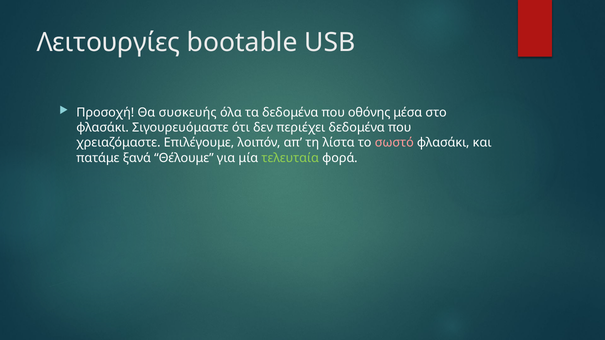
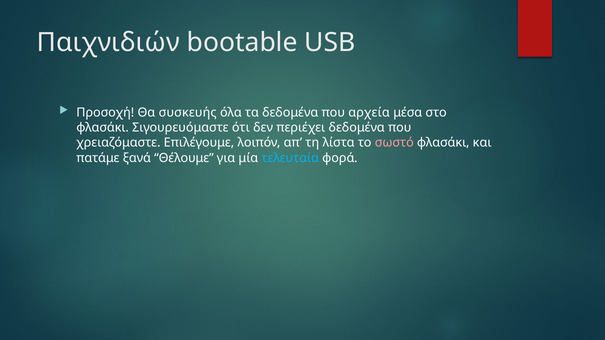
Λειτουργίες: Λειτουργίες -> Παιχνιδιών
οθόνης: οθόνης -> αρχεία
τελευταία colour: light green -> light blue
